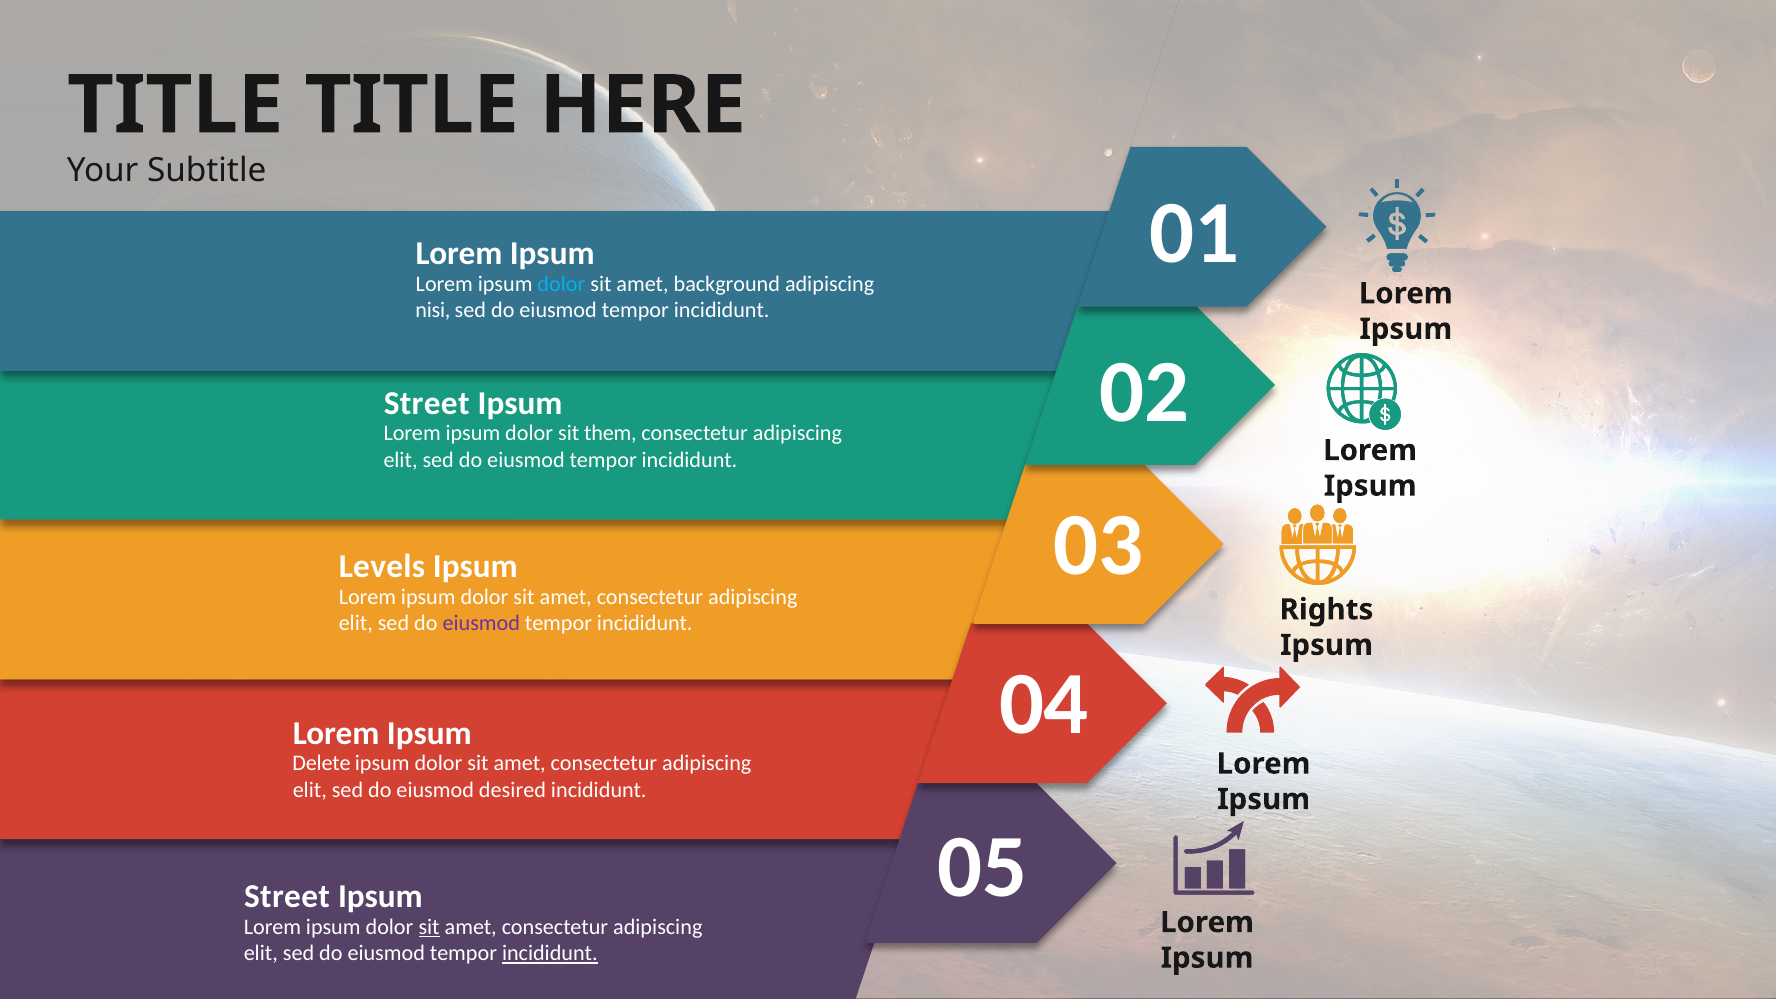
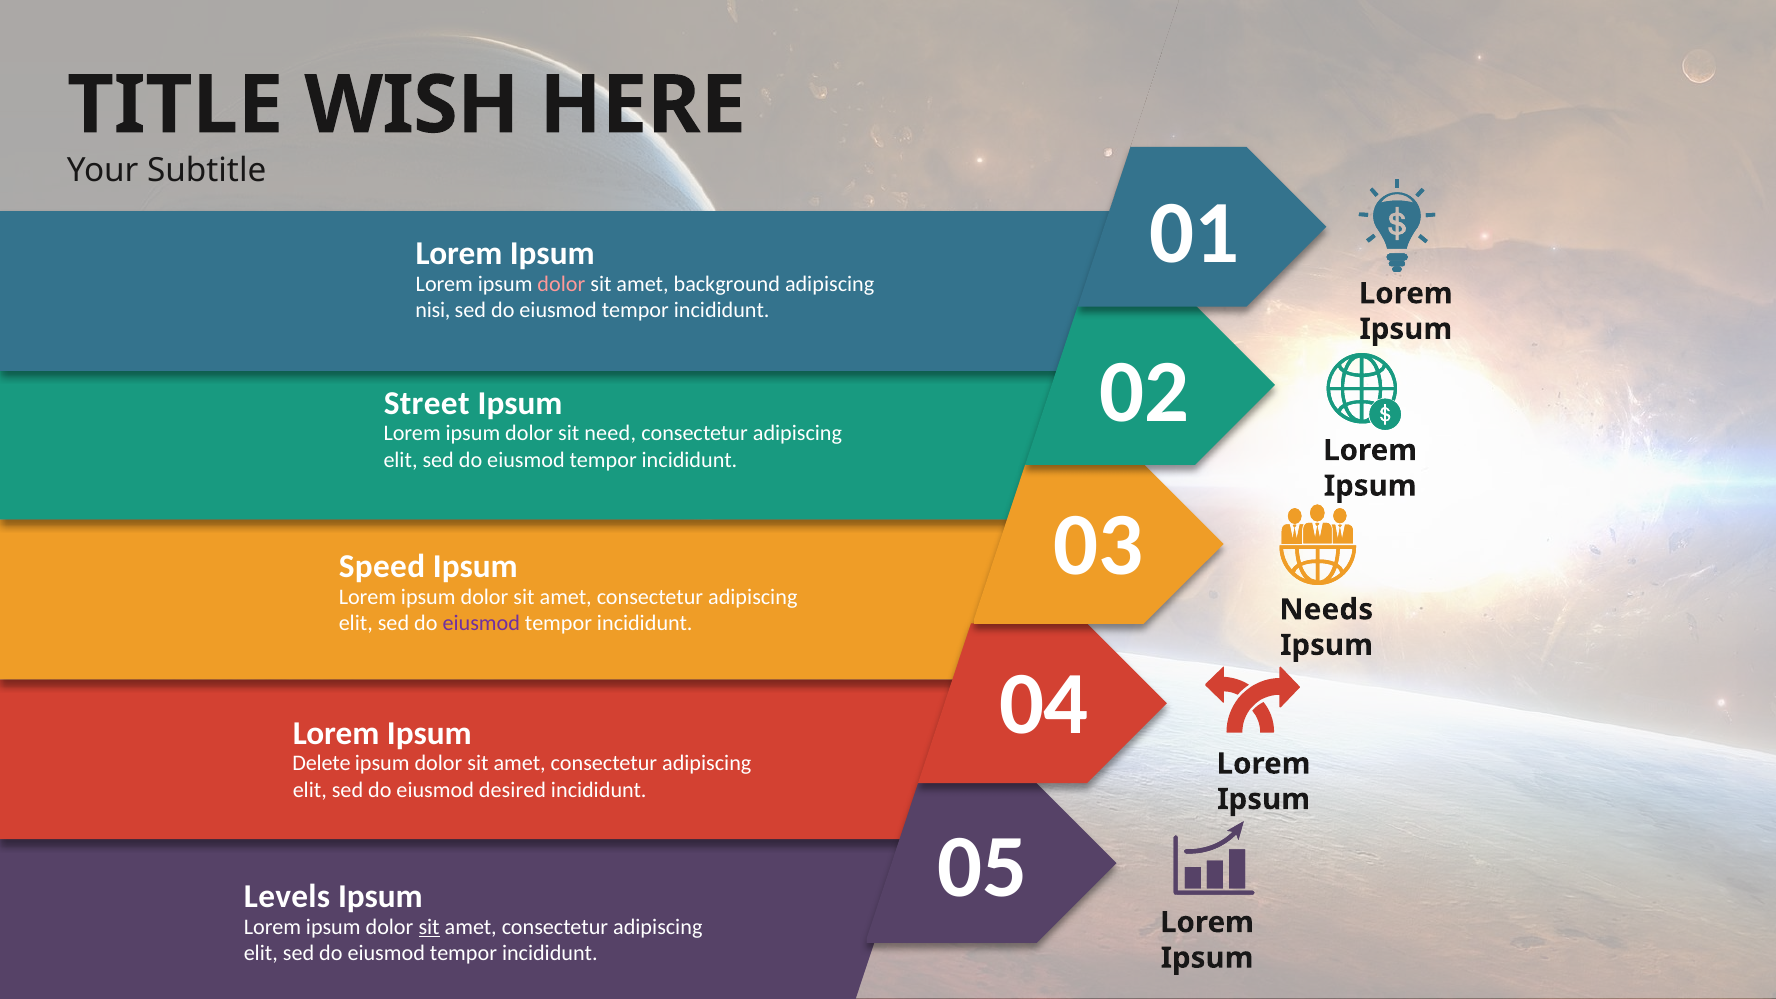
TITLE at (412, 105): TITLE -> WISH
dolor at (561, 284) colour: light blue -> pink
them: them -> need
Levels: Levels -> Speed
Rights: Rights -> Needs
Street at (287, 897): Street -> Levels
incididunt at (550, 953) underline: present -> none
